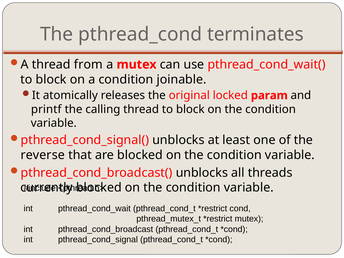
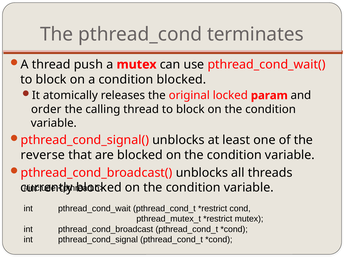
from: from -> push
condition joinable: joinable -> blocked
printf: printf -> order
